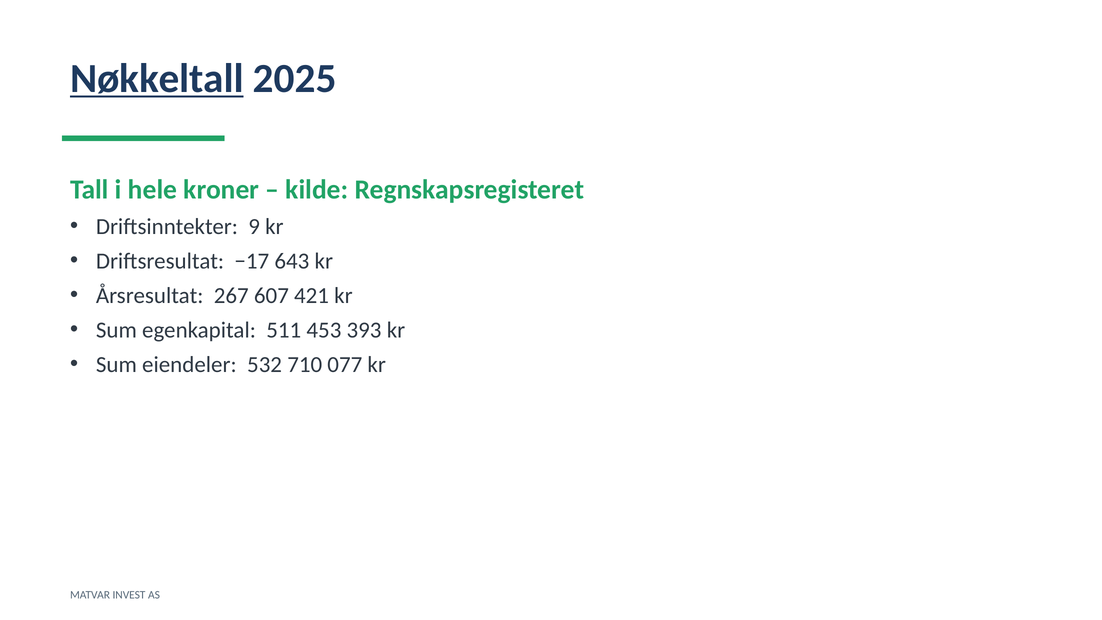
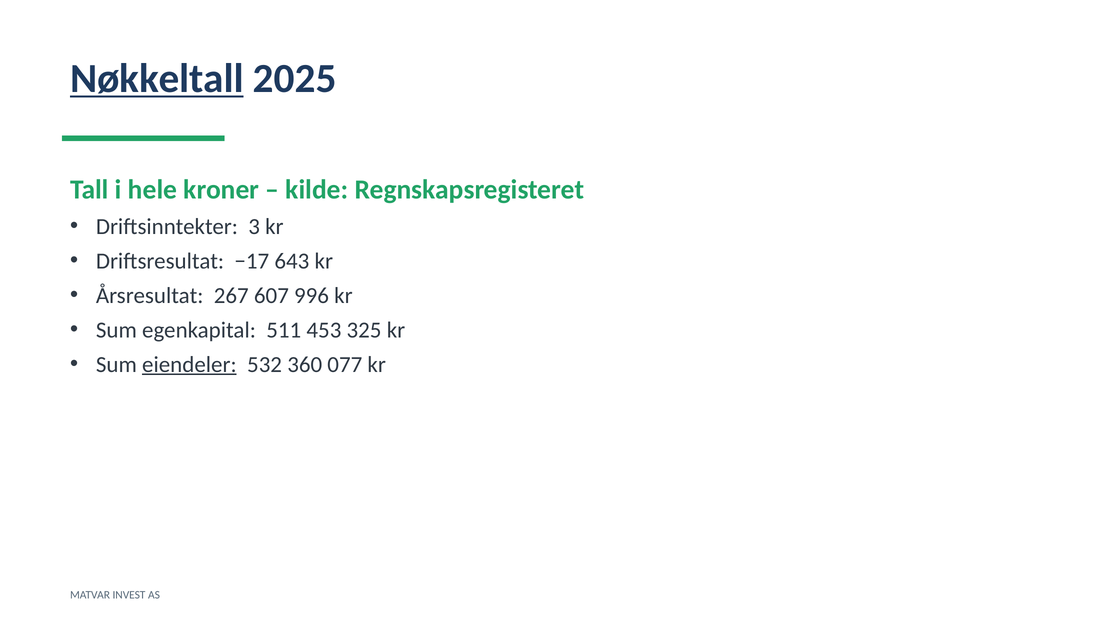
9: 9 -> 3
421: 421 -> 996
393: 393 -> 325
eiendeler underline: none -> present
710: 710 -> 360
